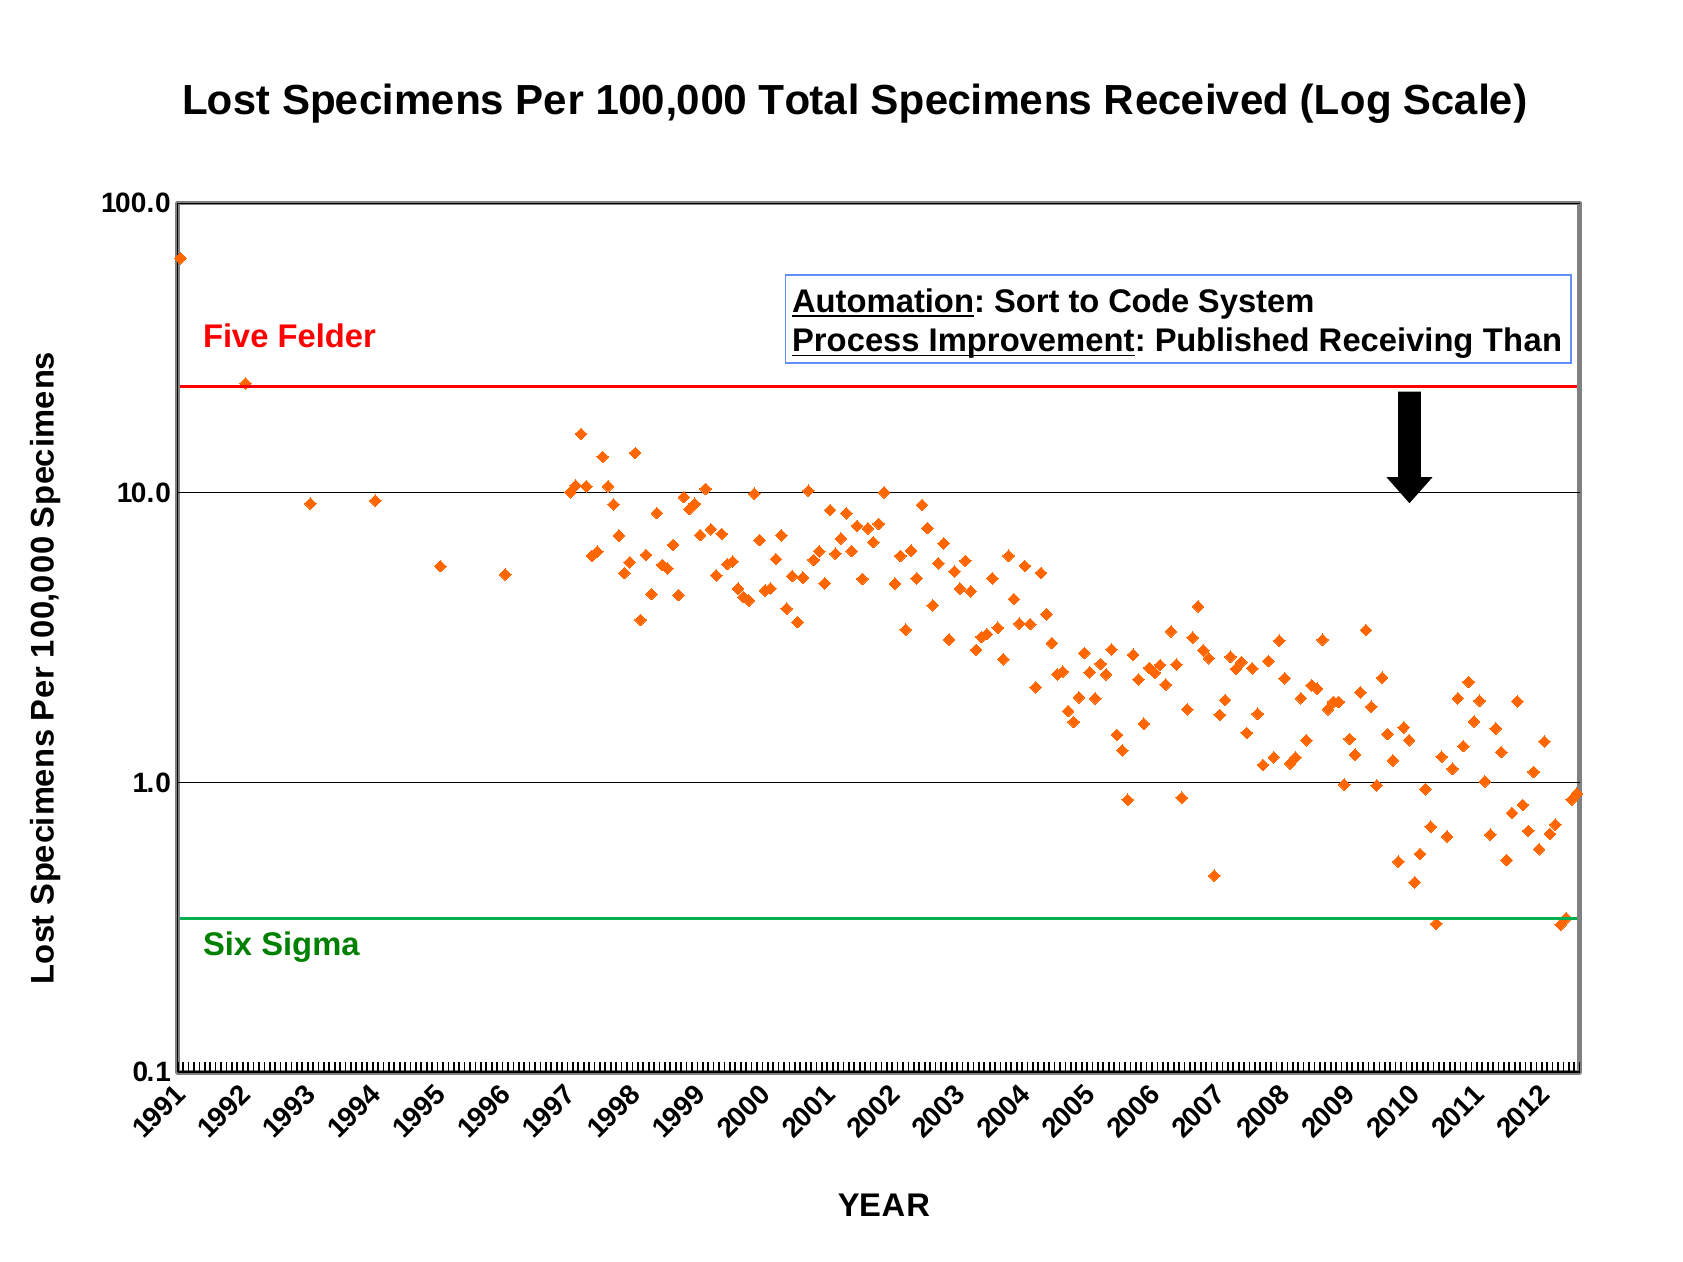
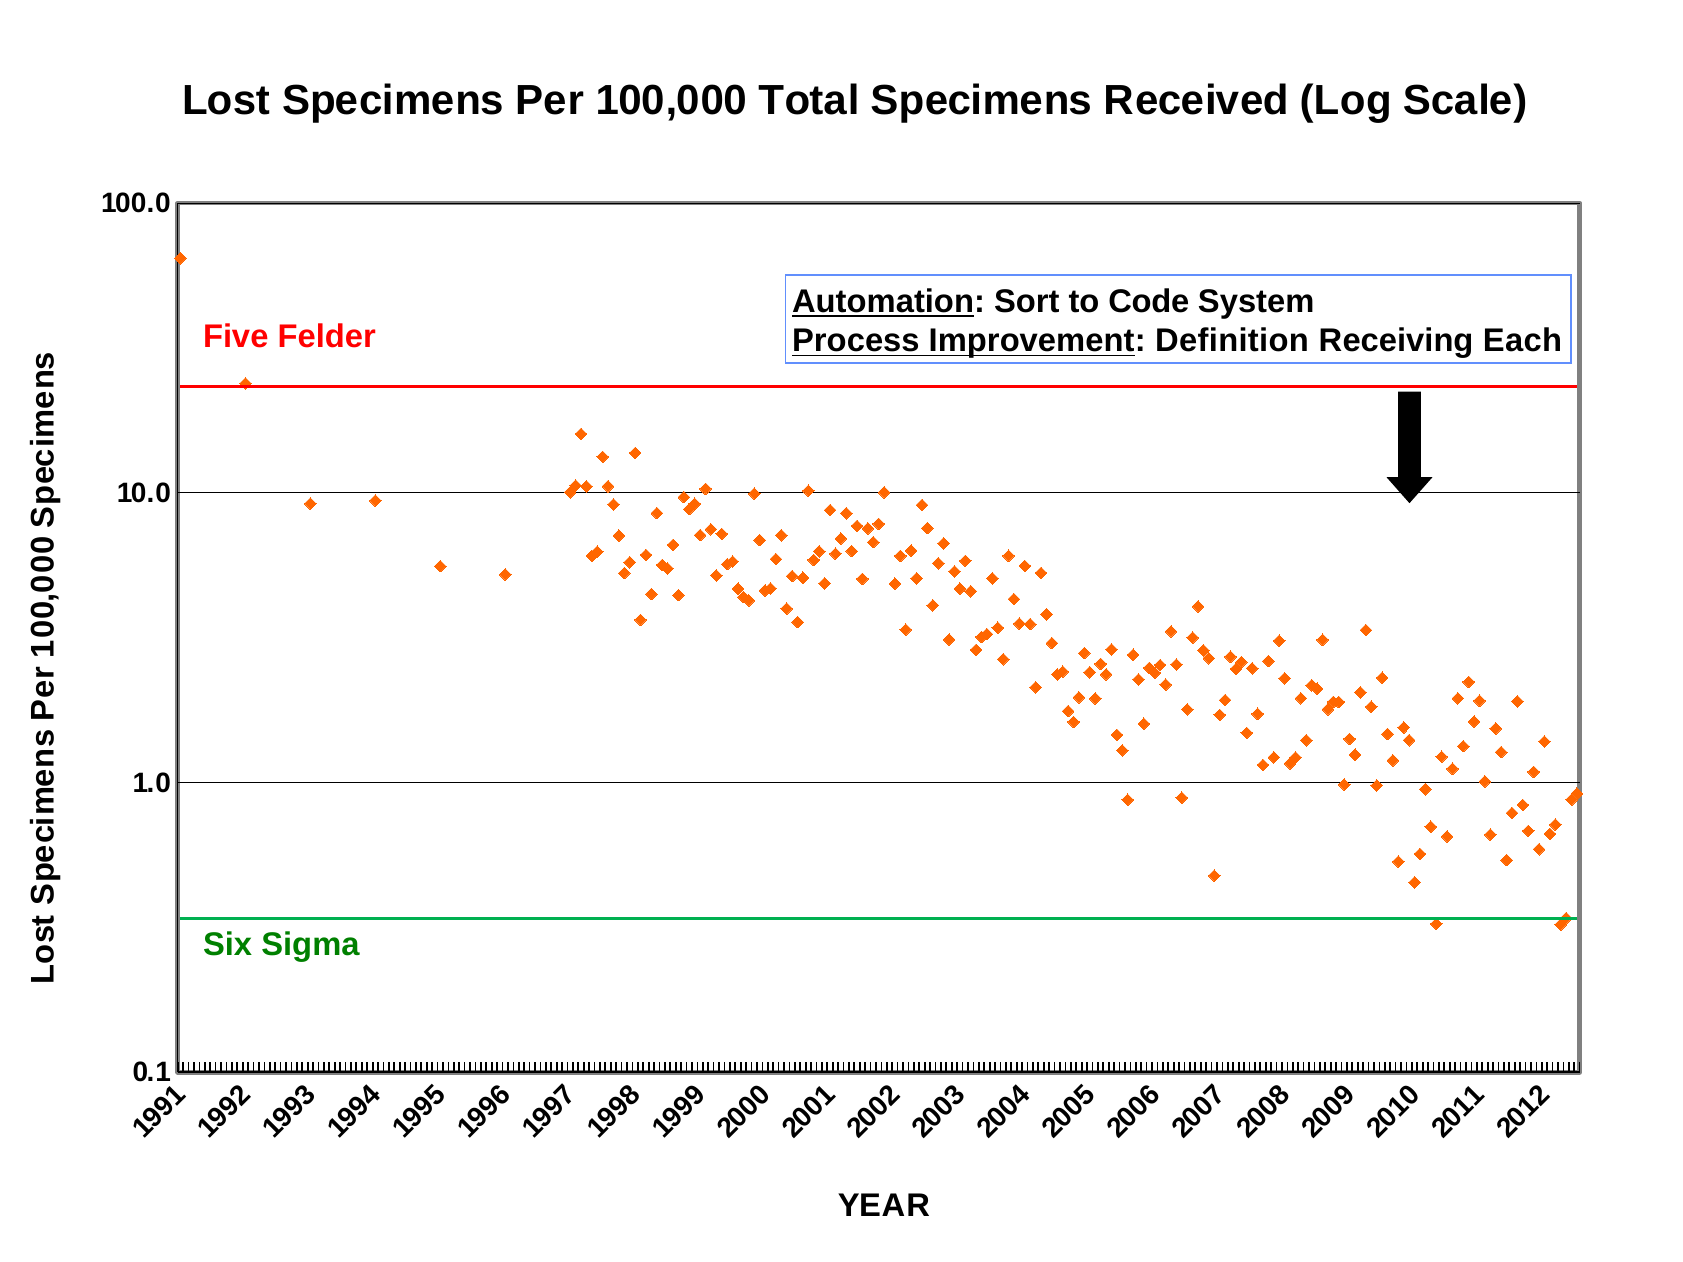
Published: Published -> Definition
Than: Than -> Each
